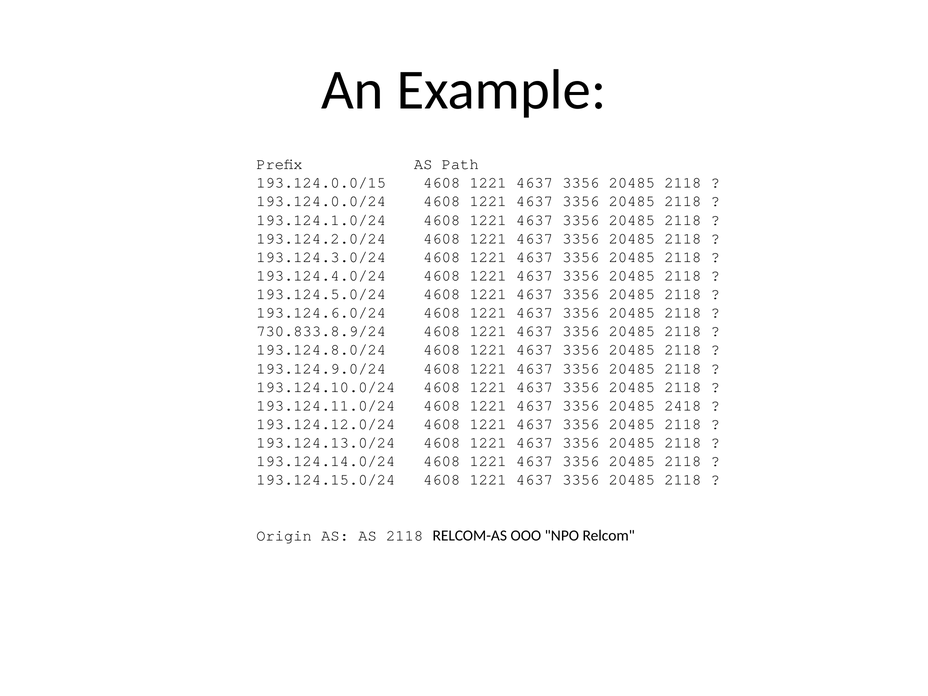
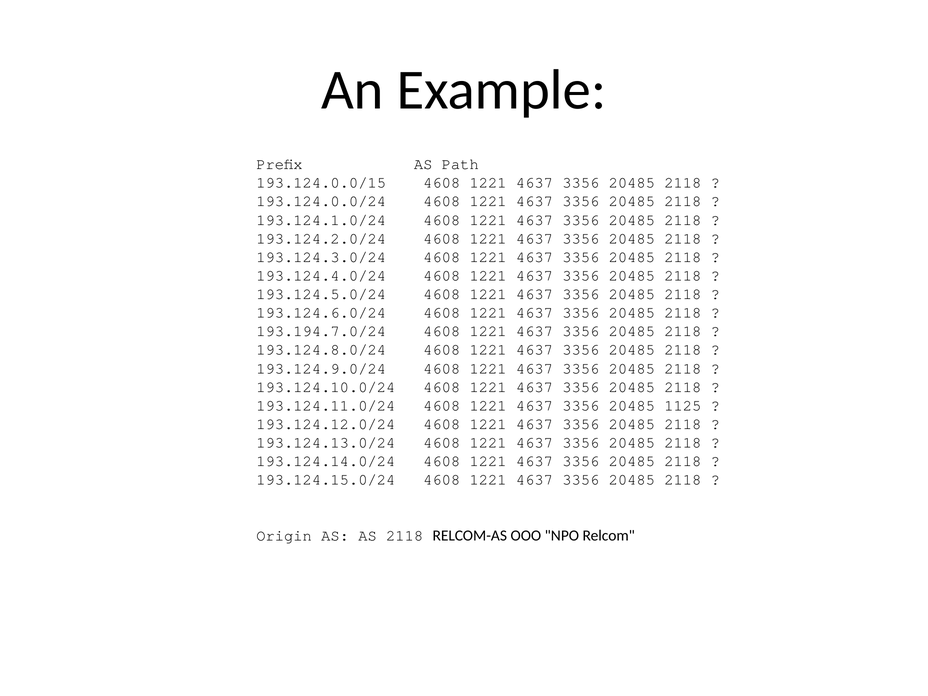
730.833.8.9/24: 730.833.8.9/24 -> 193.194.7.0/24
2418: 2418 -> 1125
